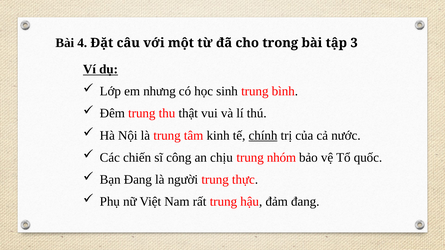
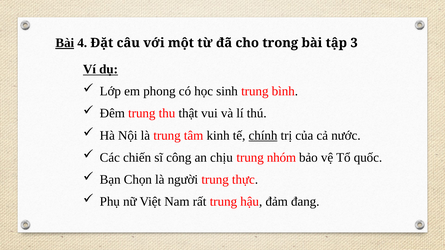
Bài at (65, 43) underline: none -> present
nhưng: nhưng -> phong
Bạn Đang: Đang -> Chọn
